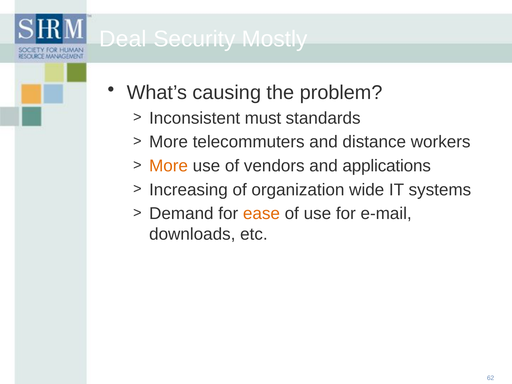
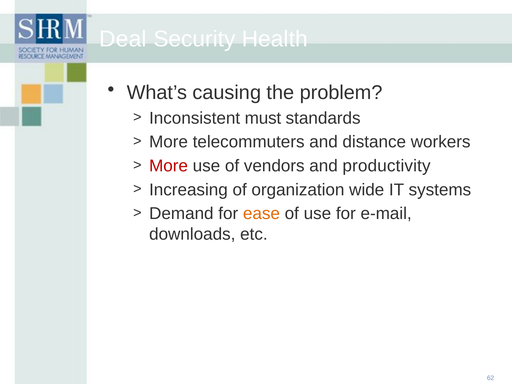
Mostly: Mostly -> Health
More at (169, 166) colour: orange -> red
applications: applications -> productivity
